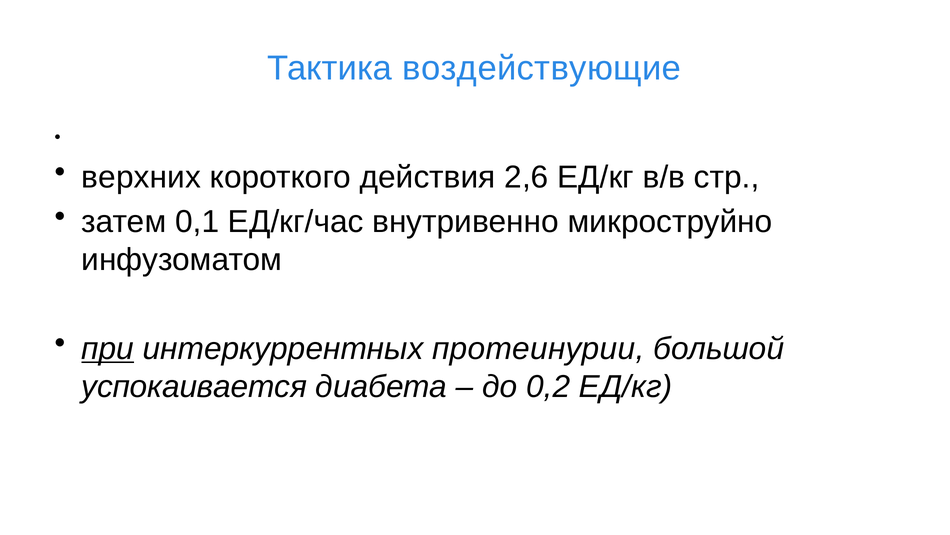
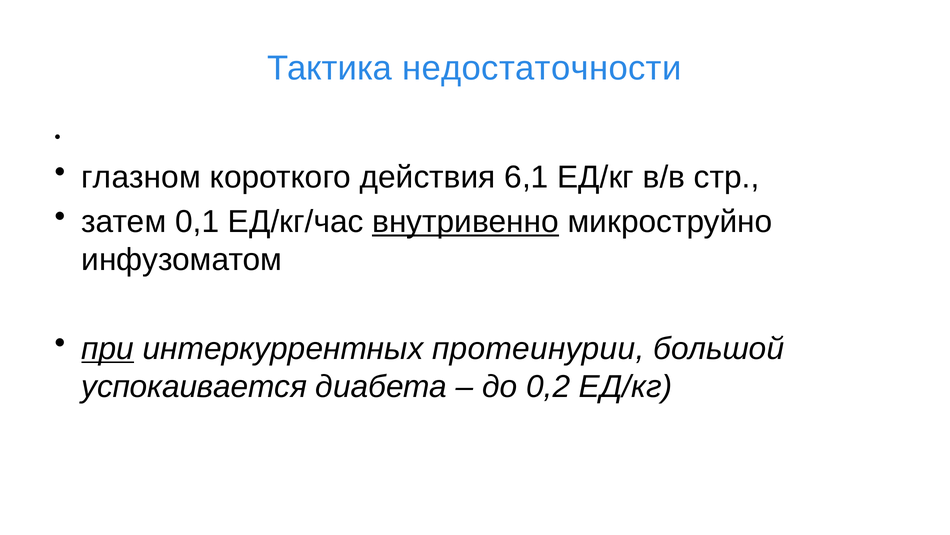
воздействующие: воздействующие -> недостаточности
верхних: верхних -> глазном
2,6: 2,6 -> 6,1
внутривенно underline: none -> present
